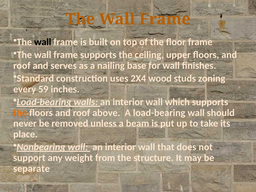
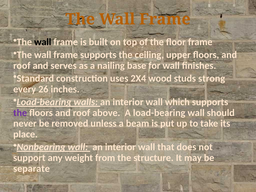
zoning: zoning -> strong
59: 59 -> 26
the at (20, 113) colour: orange -> purple
